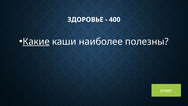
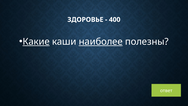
наиболее underline: none -> present
